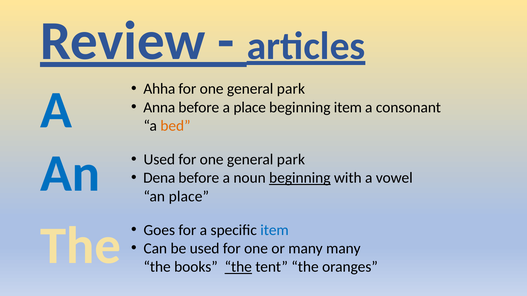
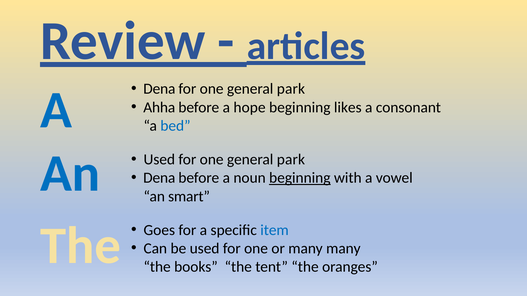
Ahha at (159, 89): Ahha -> Dena
Anna: Anna -> Ahha
a place: place -> hope
beginning item: item -> likes
bed colour: orange -> blue
an place: place -> smart
the at (238, 267) underline: present -> none
